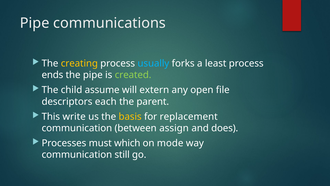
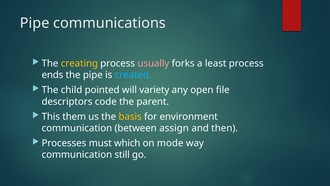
usually colour: light blue -> pink
created colour: light green -> light blue
assume: assume -> pointed
extern: extern -> variety
each: each -> code
write: write -> them
replacement: replacement -> environment
does: does -> then
